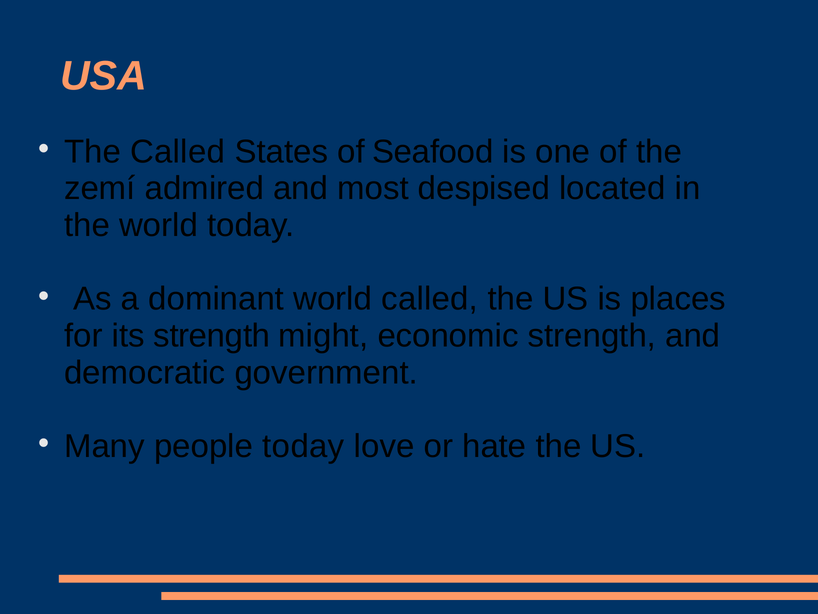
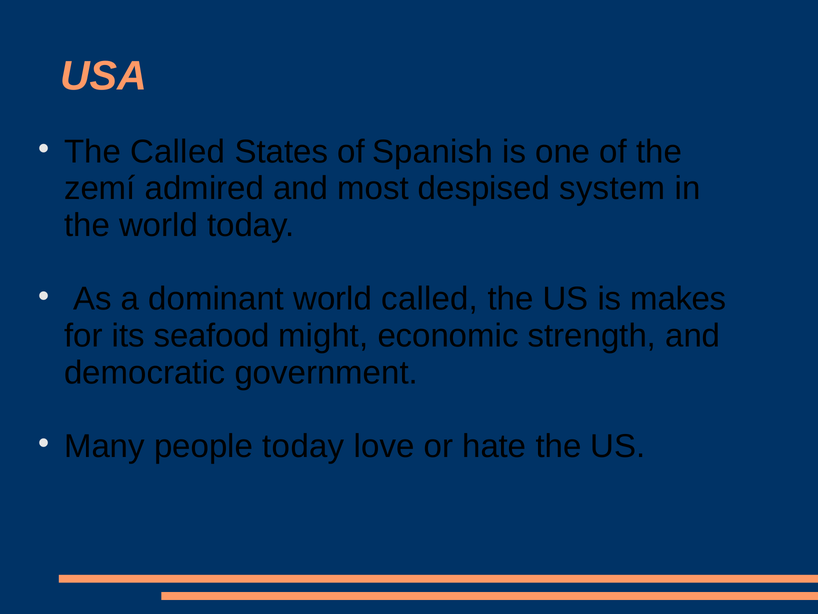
Seafood: Seafood -> Spanish
located: located -> system
places: places -> makes
its strength: strength -> seafood
